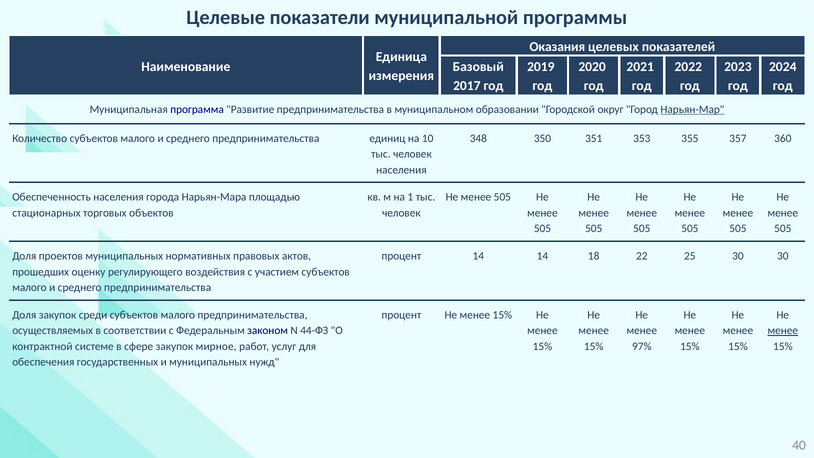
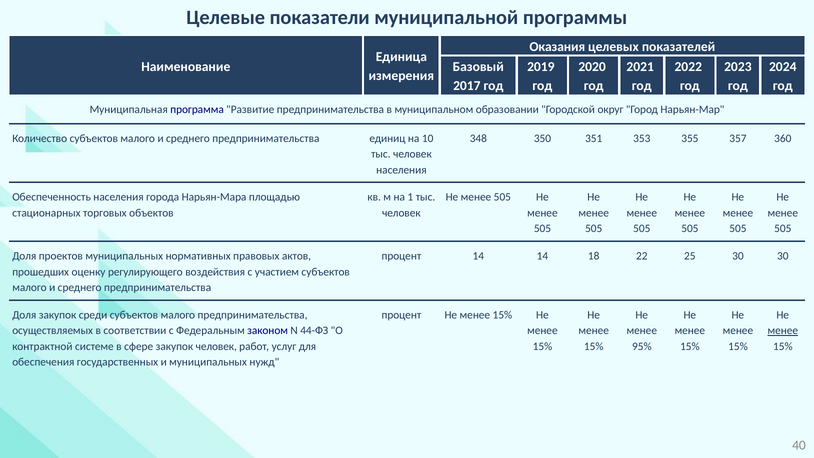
Нарьян-Мар underline: present -> none
закупок мирное: мирное -> человек
97%: 97% -> 95%
